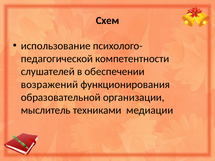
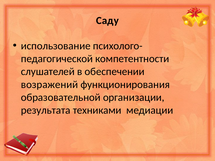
Схем: Схем -> Саду
мыслитель: мыслитель -> результата
